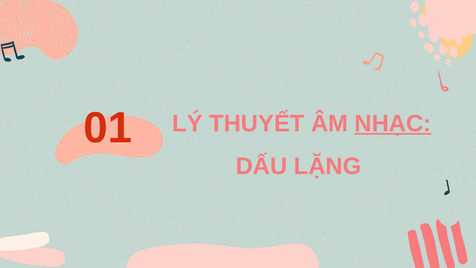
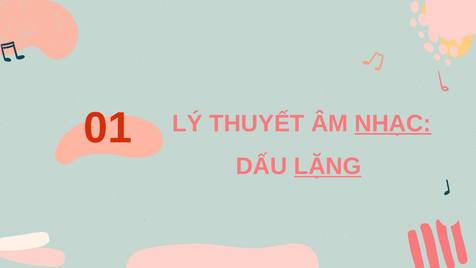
LẶNG underline: none -> present
